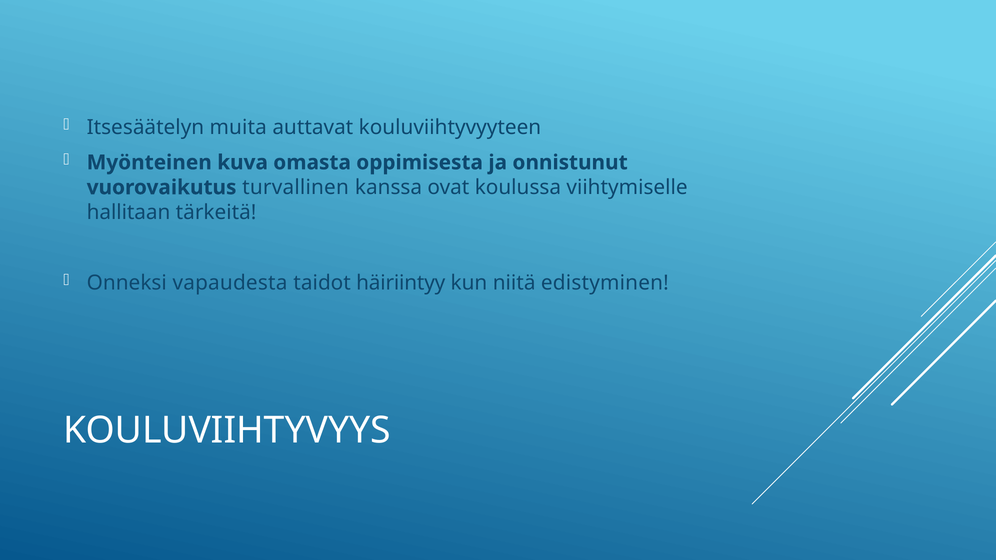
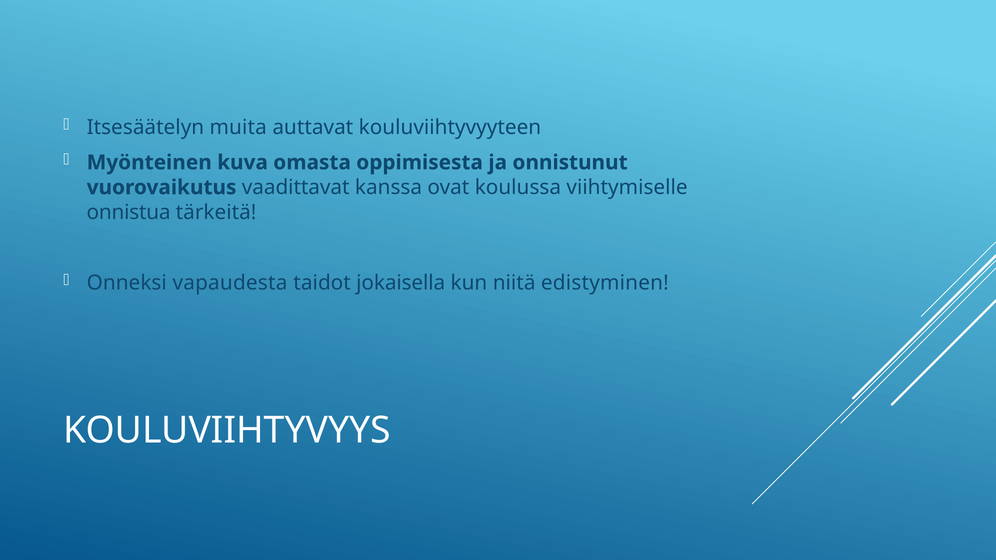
turvallinen: turvallinen -> vaadittavat
hallitaan: hallitaan -> onnistua
häiriintyy: häiriintyy -> jokaisella
